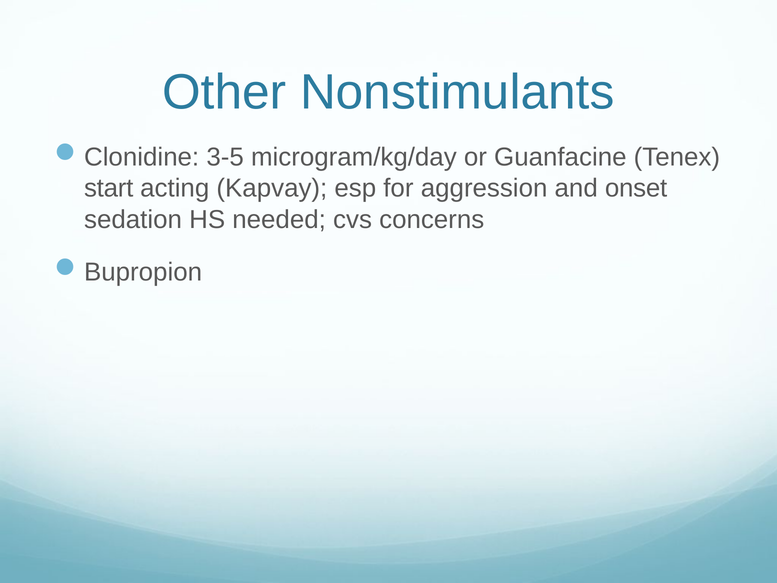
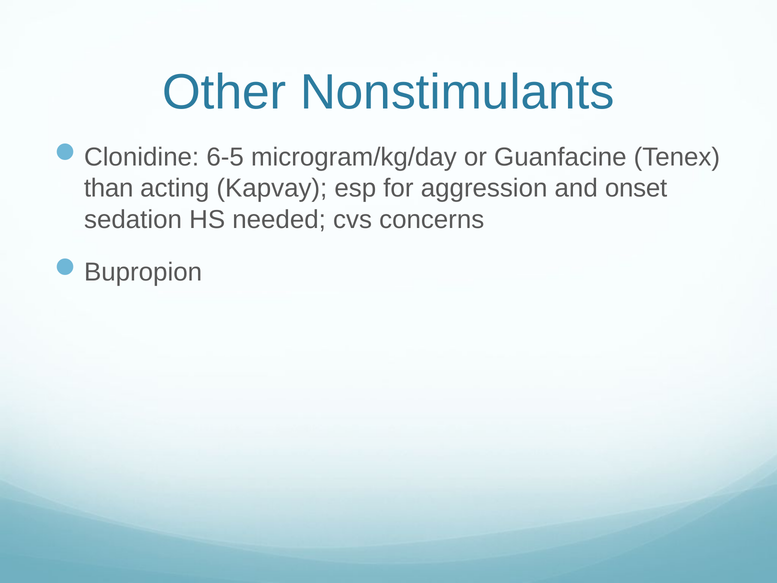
3-5: 3-5 -> 6-5
start: start -> than
